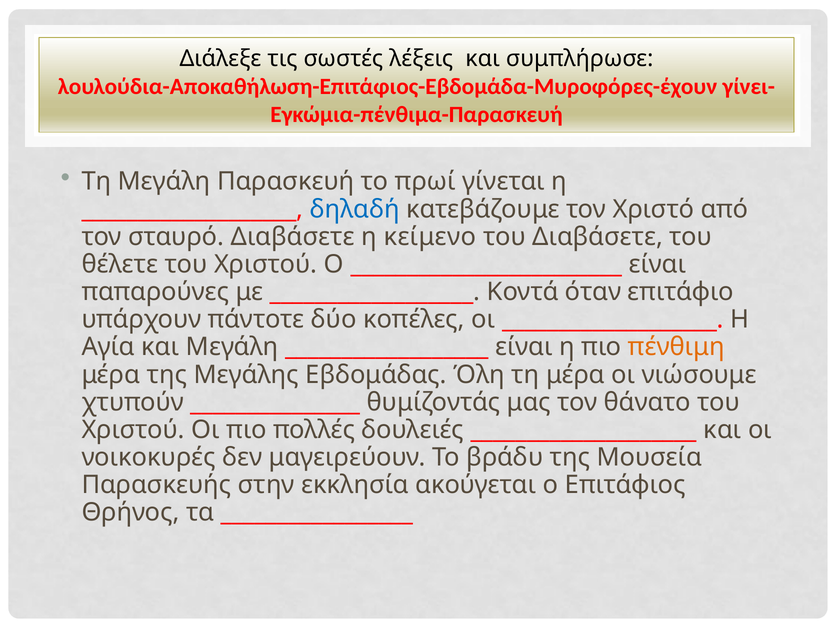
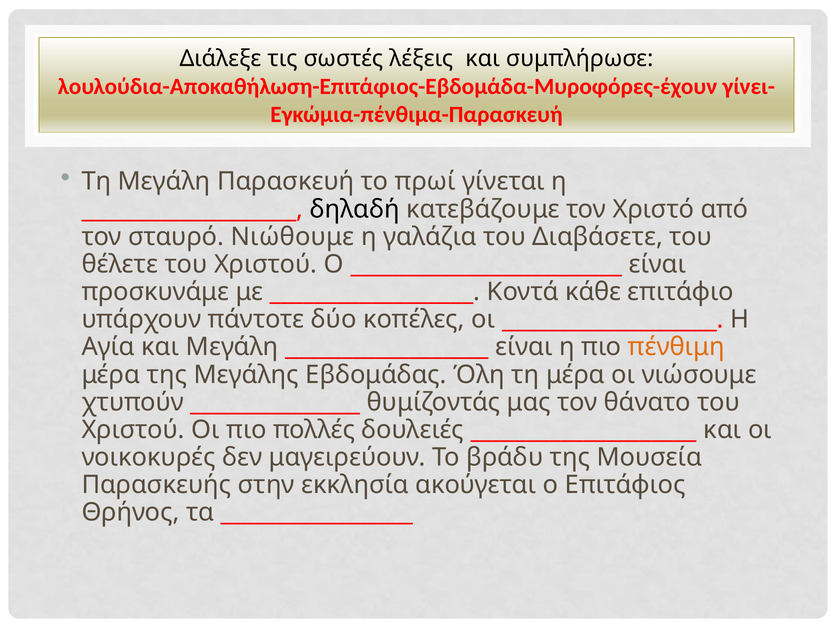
δηλαδή colour: blue -> black
σταυρό Διαβάσετε: Διαβάσετε -> Νιώθουμε
κείμενο: κείμενο -> γαλάζια
παπαρούνες: παπαρούνες -> προσκυνάμε
όταν: όταν -> κάθε
